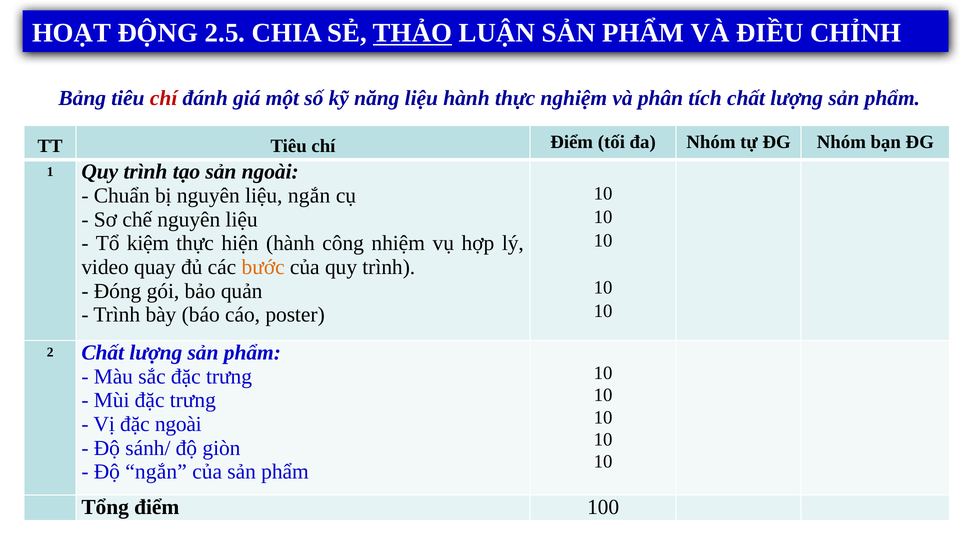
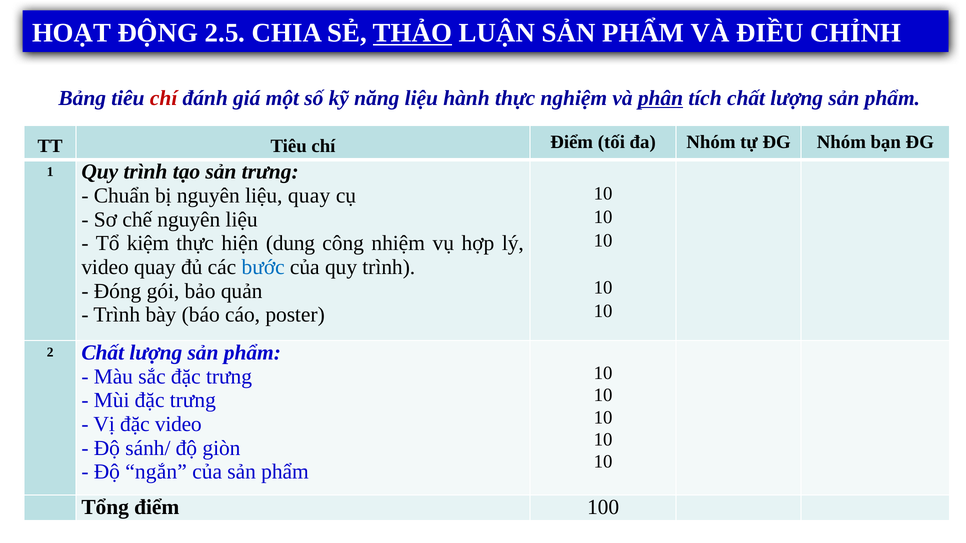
phân underline: none -> present
sản ngoài: ngoài -> trưng
liệu ngắn: ngắn -> quay
hiện hành: hành -> dung
bước colour: orange -> blue
đặc ngoài: ngoài -> video
